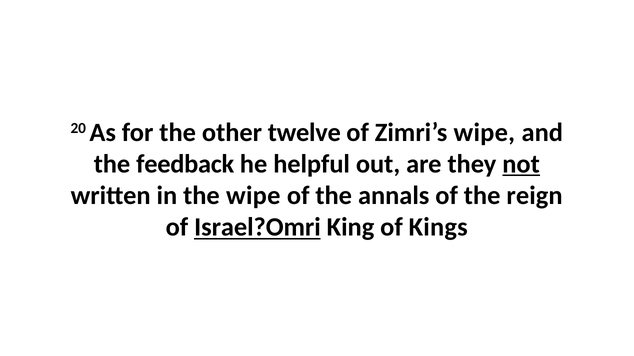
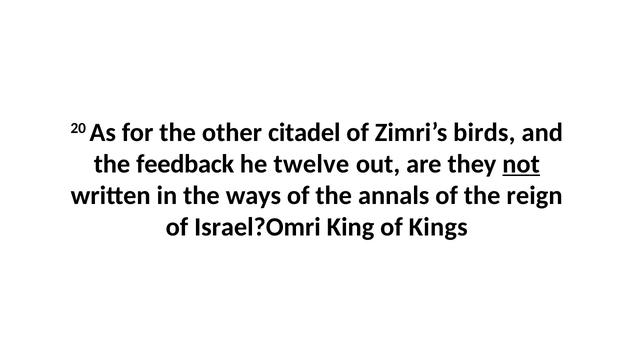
twelve: twelve -> citadel
Zimri’s wipe: wipe -> birds
helpful: helpful -> twelve
the wipe: wipe -> ways
Israel?Omri underline: present -> none
